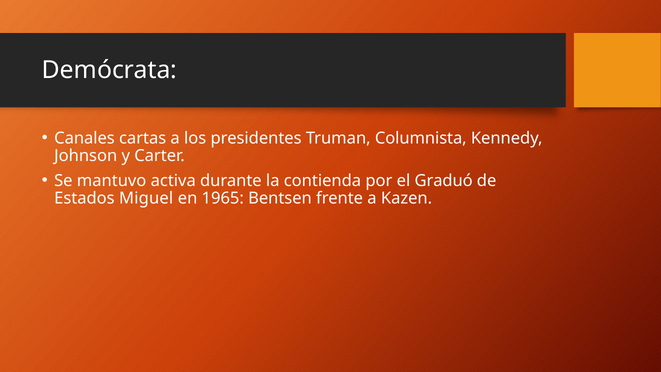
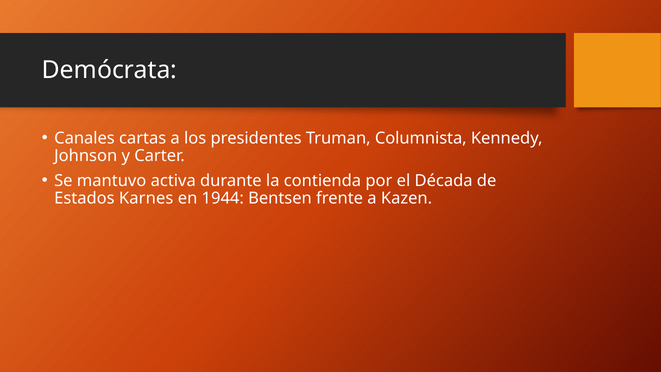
Graduó: Graduó -> Década
Miguel: Miguel -> Karnes
1965: 1965 -> 1944
